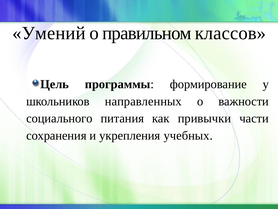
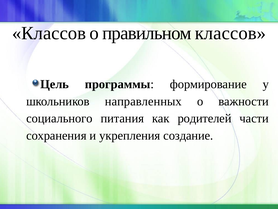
Умений at (49, 33): Умений -> Классов
привычки: привычки -> родителей
учебных: учебных -> создание
